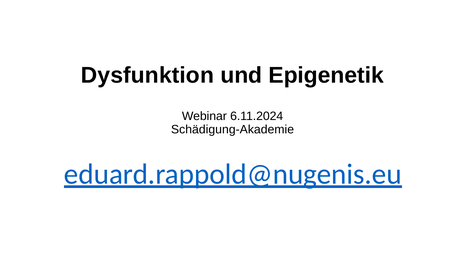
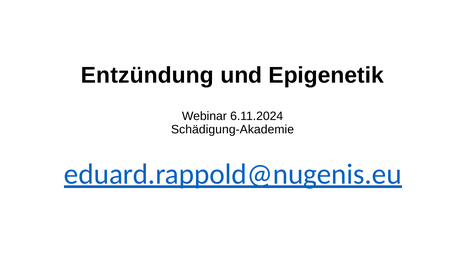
Dysfunktion: Dysfunktion -> Entzündung
